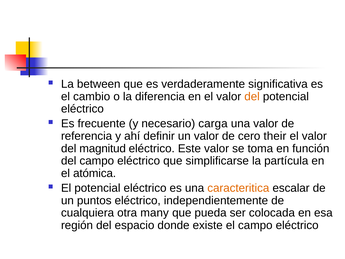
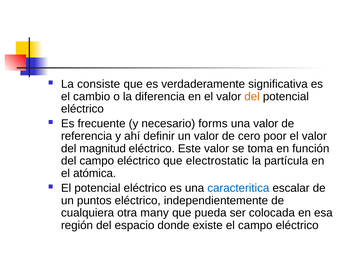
between: between -> consiste
carga: carga -> forms
their: their -> poor
simplificarse: simplificarse -> electrostatic
caracteritica colour: orange -> blue
